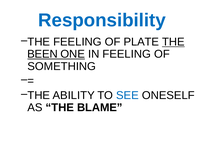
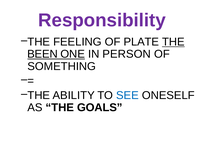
Responsibility colour: blue -> purple
IN FEELING: FEELING -> PERSON
BLAME: BLAME -> GOALS
